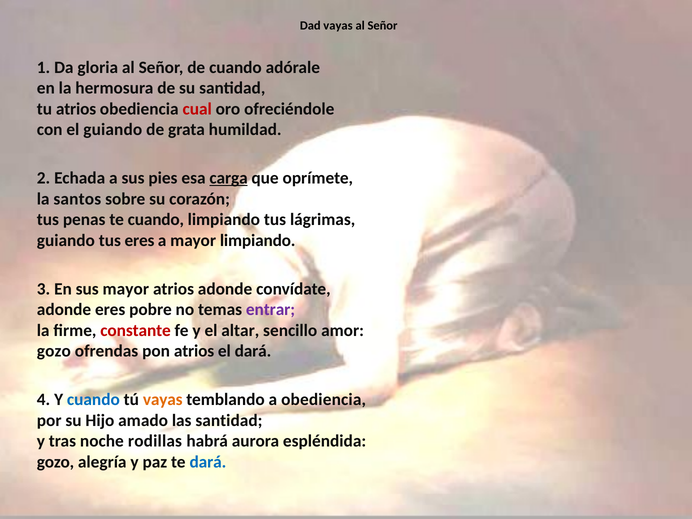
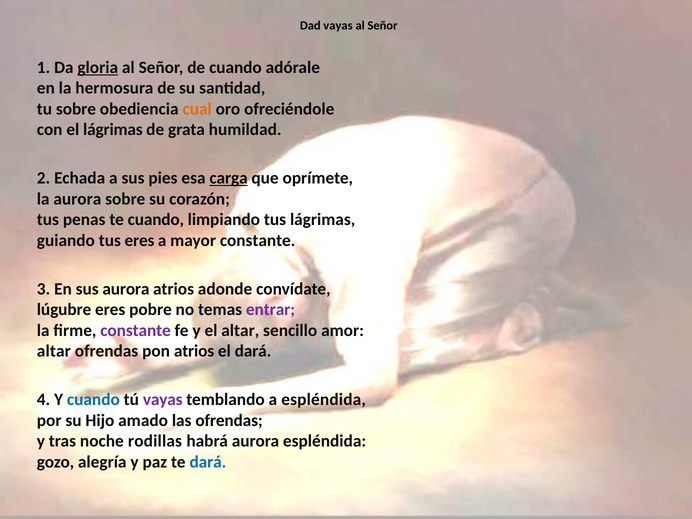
gloria underline: none -> present
tu atrios: atrios -> sobre
cual colour: red -> orange
el guiando: guiando -> lágrimas
la santos: santos -> aurora
mayor limpiando: limpiando -> constante
sus mayor: mayor -> aurora
adonde at (64, 310): adonde -> lúgubre
constante at (136, 330) colour: red -> purple
gozo at (54, 351): gozo -> altar
vayas at (163, 400) colour: orange -> purple
a obediencia: obediencia -> espléndida
las santidad: santidad -> ofrendas
